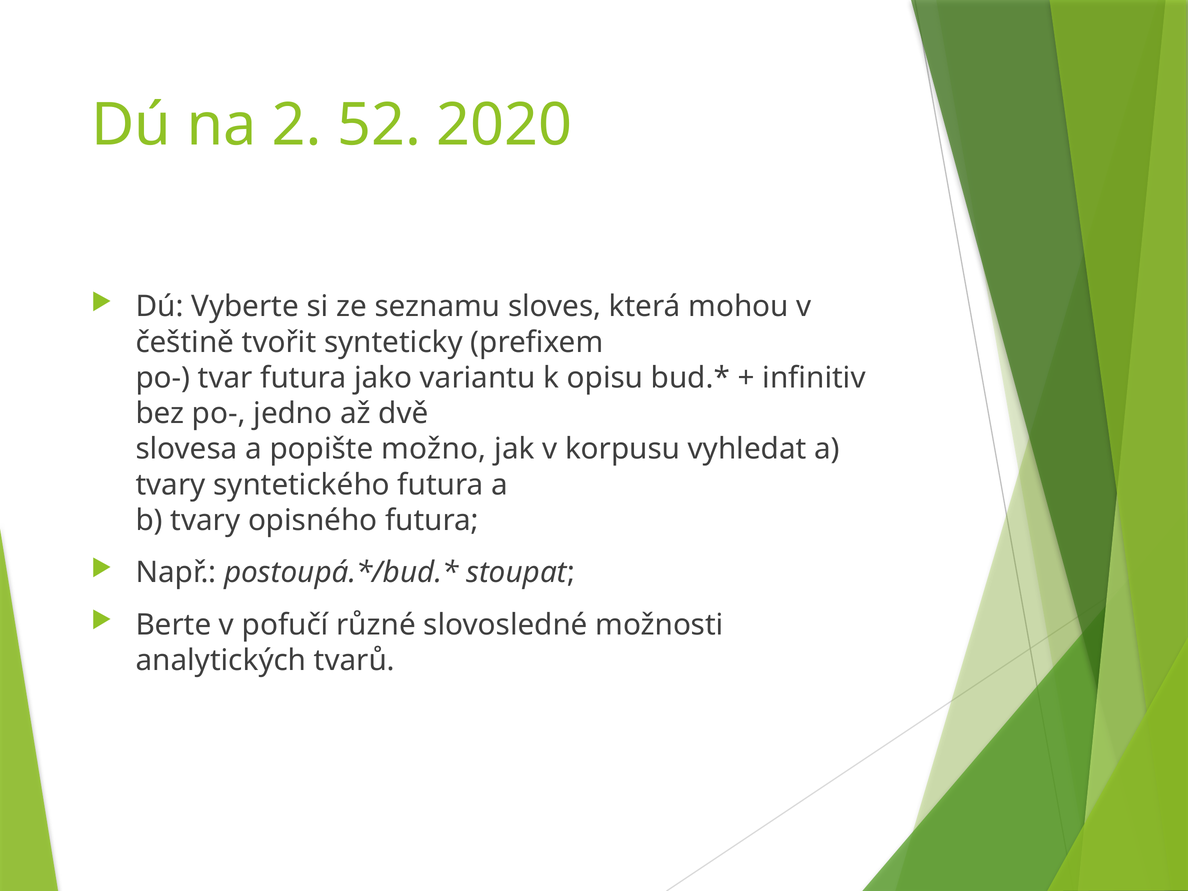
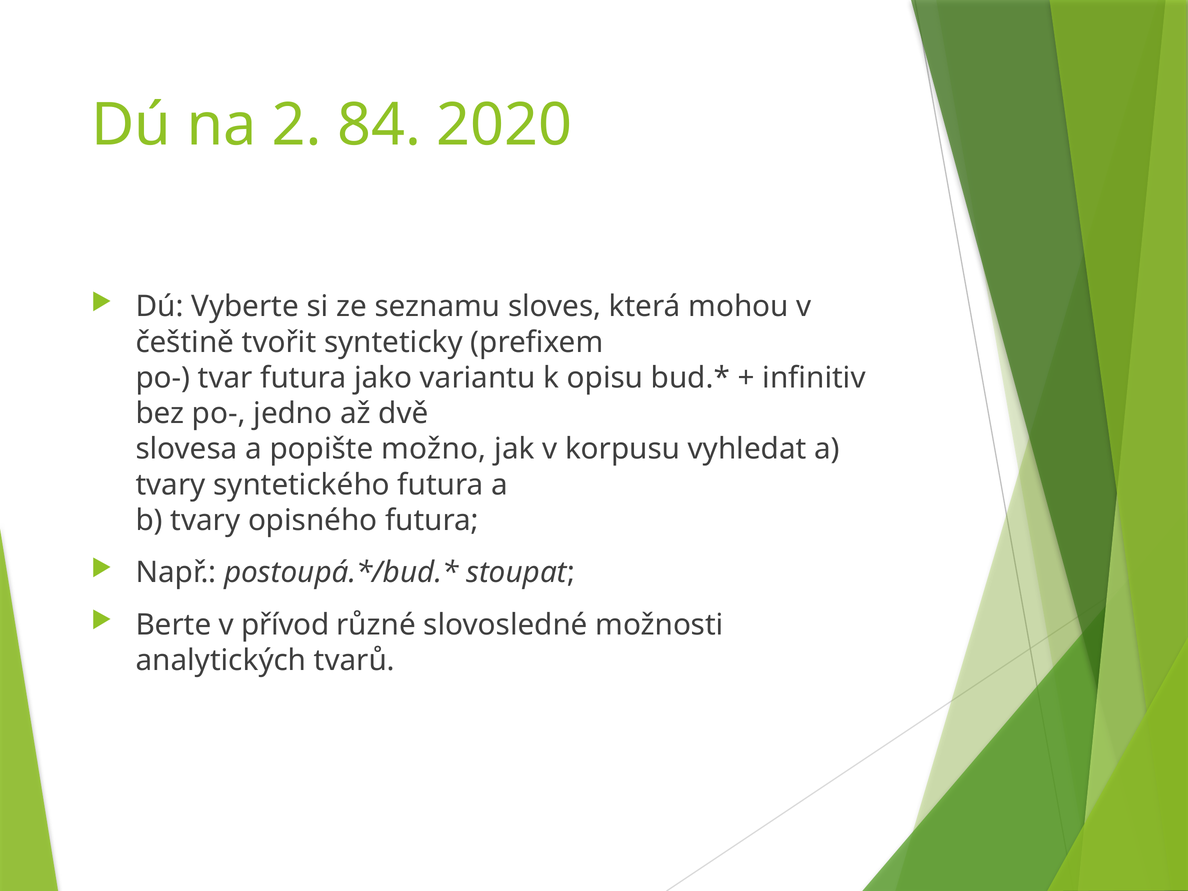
52: 52 -> 84
pofučí: pofučí -> přívod
